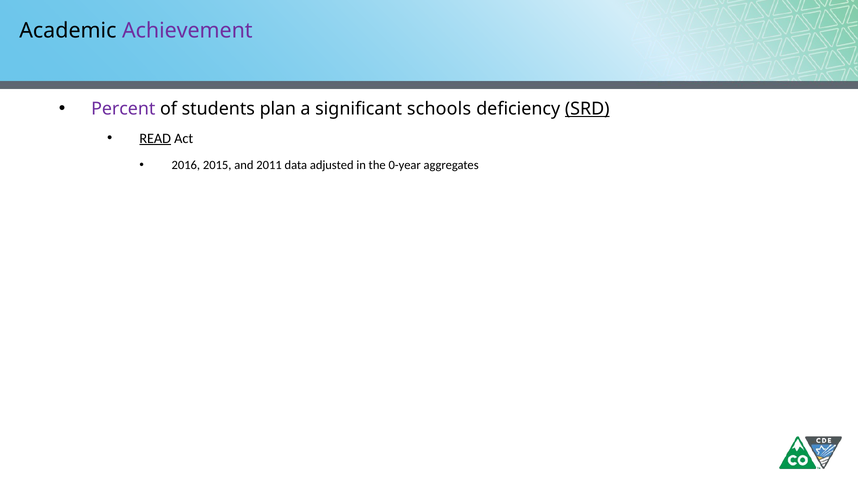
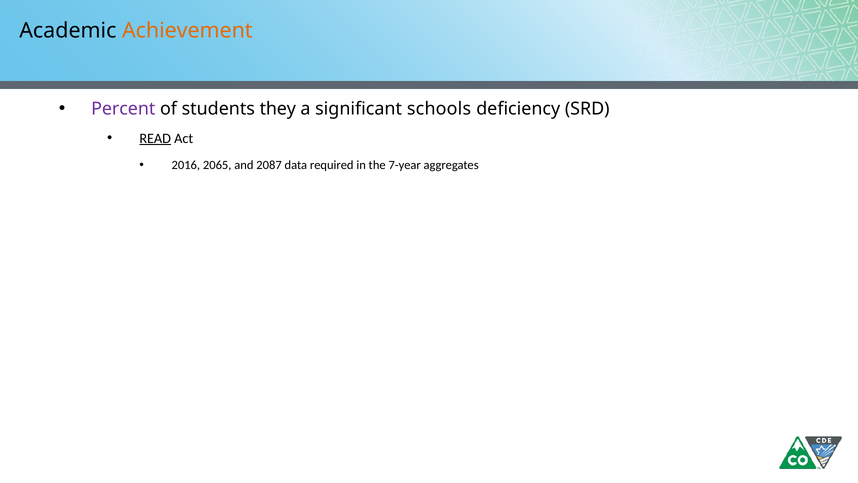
Achievement colour: purple -> orange
plan: plan -> they
SRD underline: present -> none
2015: 2015 -> 2065
2011: 2011 -> 2087
adjusted: adjusted -> required
0-year: 0-year -> 7-year
